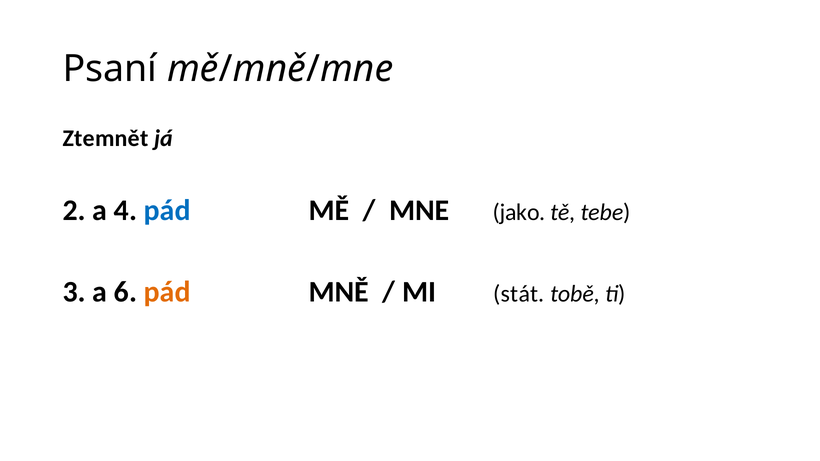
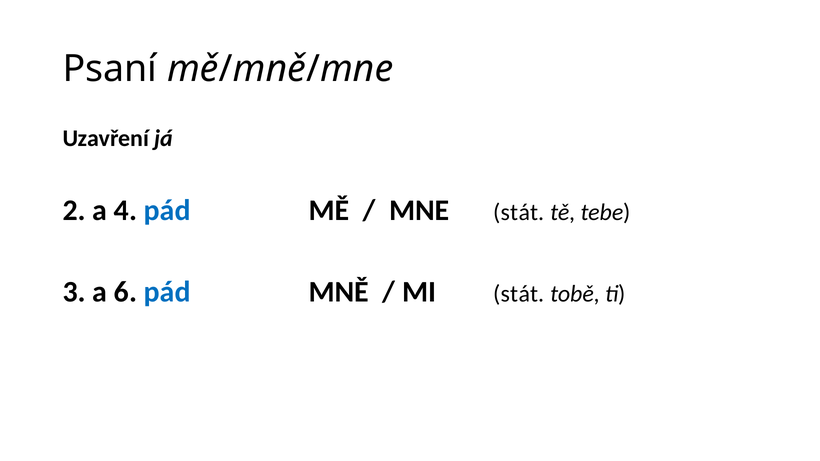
Ztemnět: Ztemnět -> Uzavření
MNE jako: jako -> stát
pád at (167, 292) colour: orange -> blue
